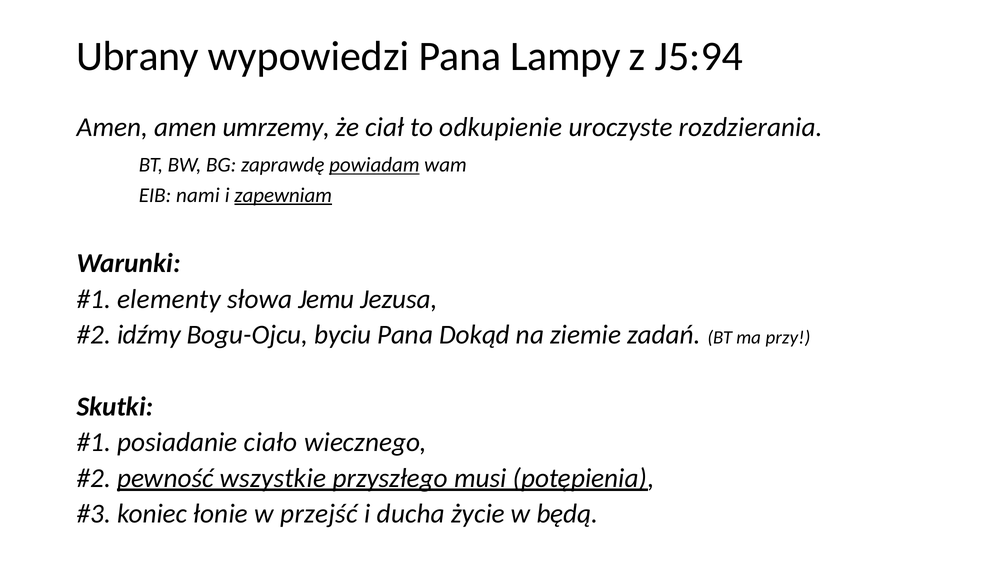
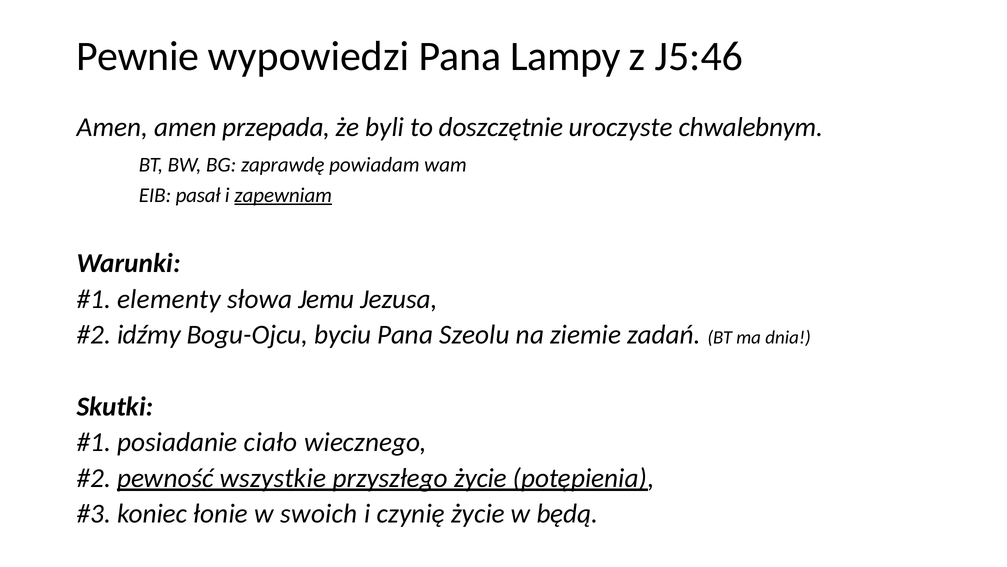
Ubrany: Ubrany -> Pewnie
J5:94: J5:94 -> J5:46
umrzemy: umrzemy -> przepada
ciał: ciał -> byli
odkupienie: odkupienie -> doszczętnie
rozdzierania: rozdzierania -> chwalebnym
powiadam underline: present -> none
nami: nami -> pasał
Dokąd: Dokąd -> Szeolu
przy: przy -> dnia
przyszłego musi: musi -> życie
przejść: przejść -> swoich
ducha: ducha -> czynię
